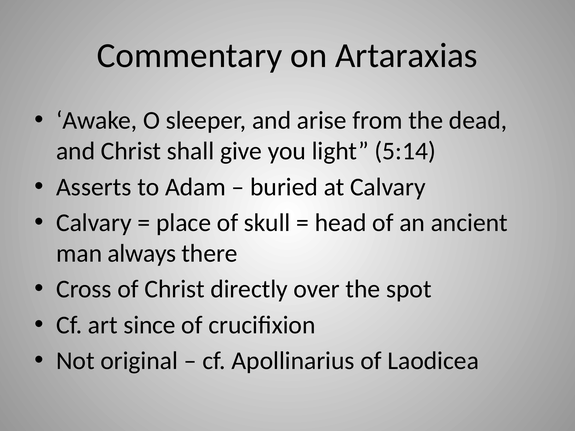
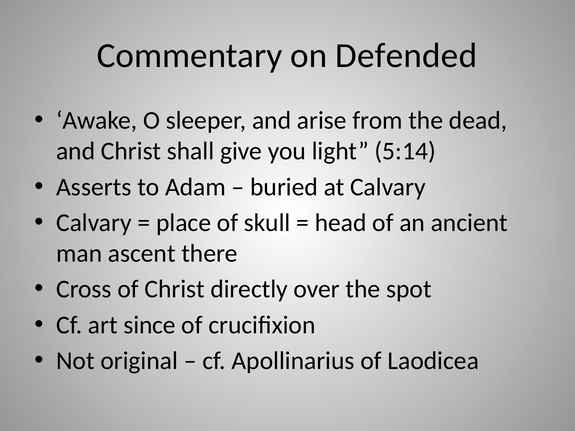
Artaraxias: Artaraxias -> Defended
always: always -> ascent
